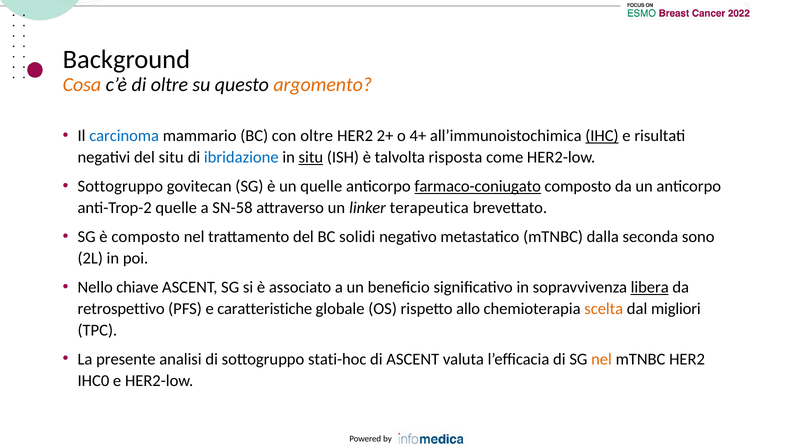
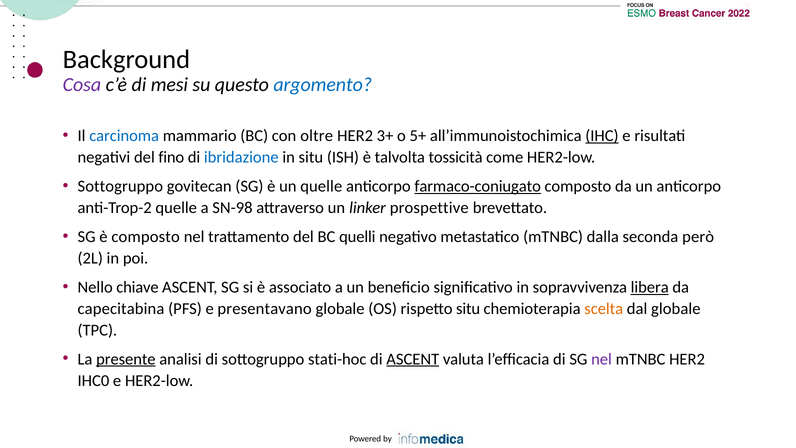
Cosa colour: orange -> purple
di oltre: oltre -> mesi
argomento colour: orange -> blue
2+: 2+ -> 3+
4+: 4+ -> 5+
del situ: situ -> fino
situ at (311, 157) underline: present -> none
risposta: risposta -> tossicità
SN-58: SN-58 -> SN-98
terapeutica: terapeutica -> prospettive
solidi: solidi -> quelli
sono: sono -> però
retrospettivo: retrospettivo -> capecitabina
caratteristiche: caratteristiche -> presentavano
rispetto allo: allo -> situ
dal migliori: migliori -> globale
presente underline: none -> present
ASCENT at (413, 359) underline: none -> present
nel at (602, 359) colour: orange -> purple
